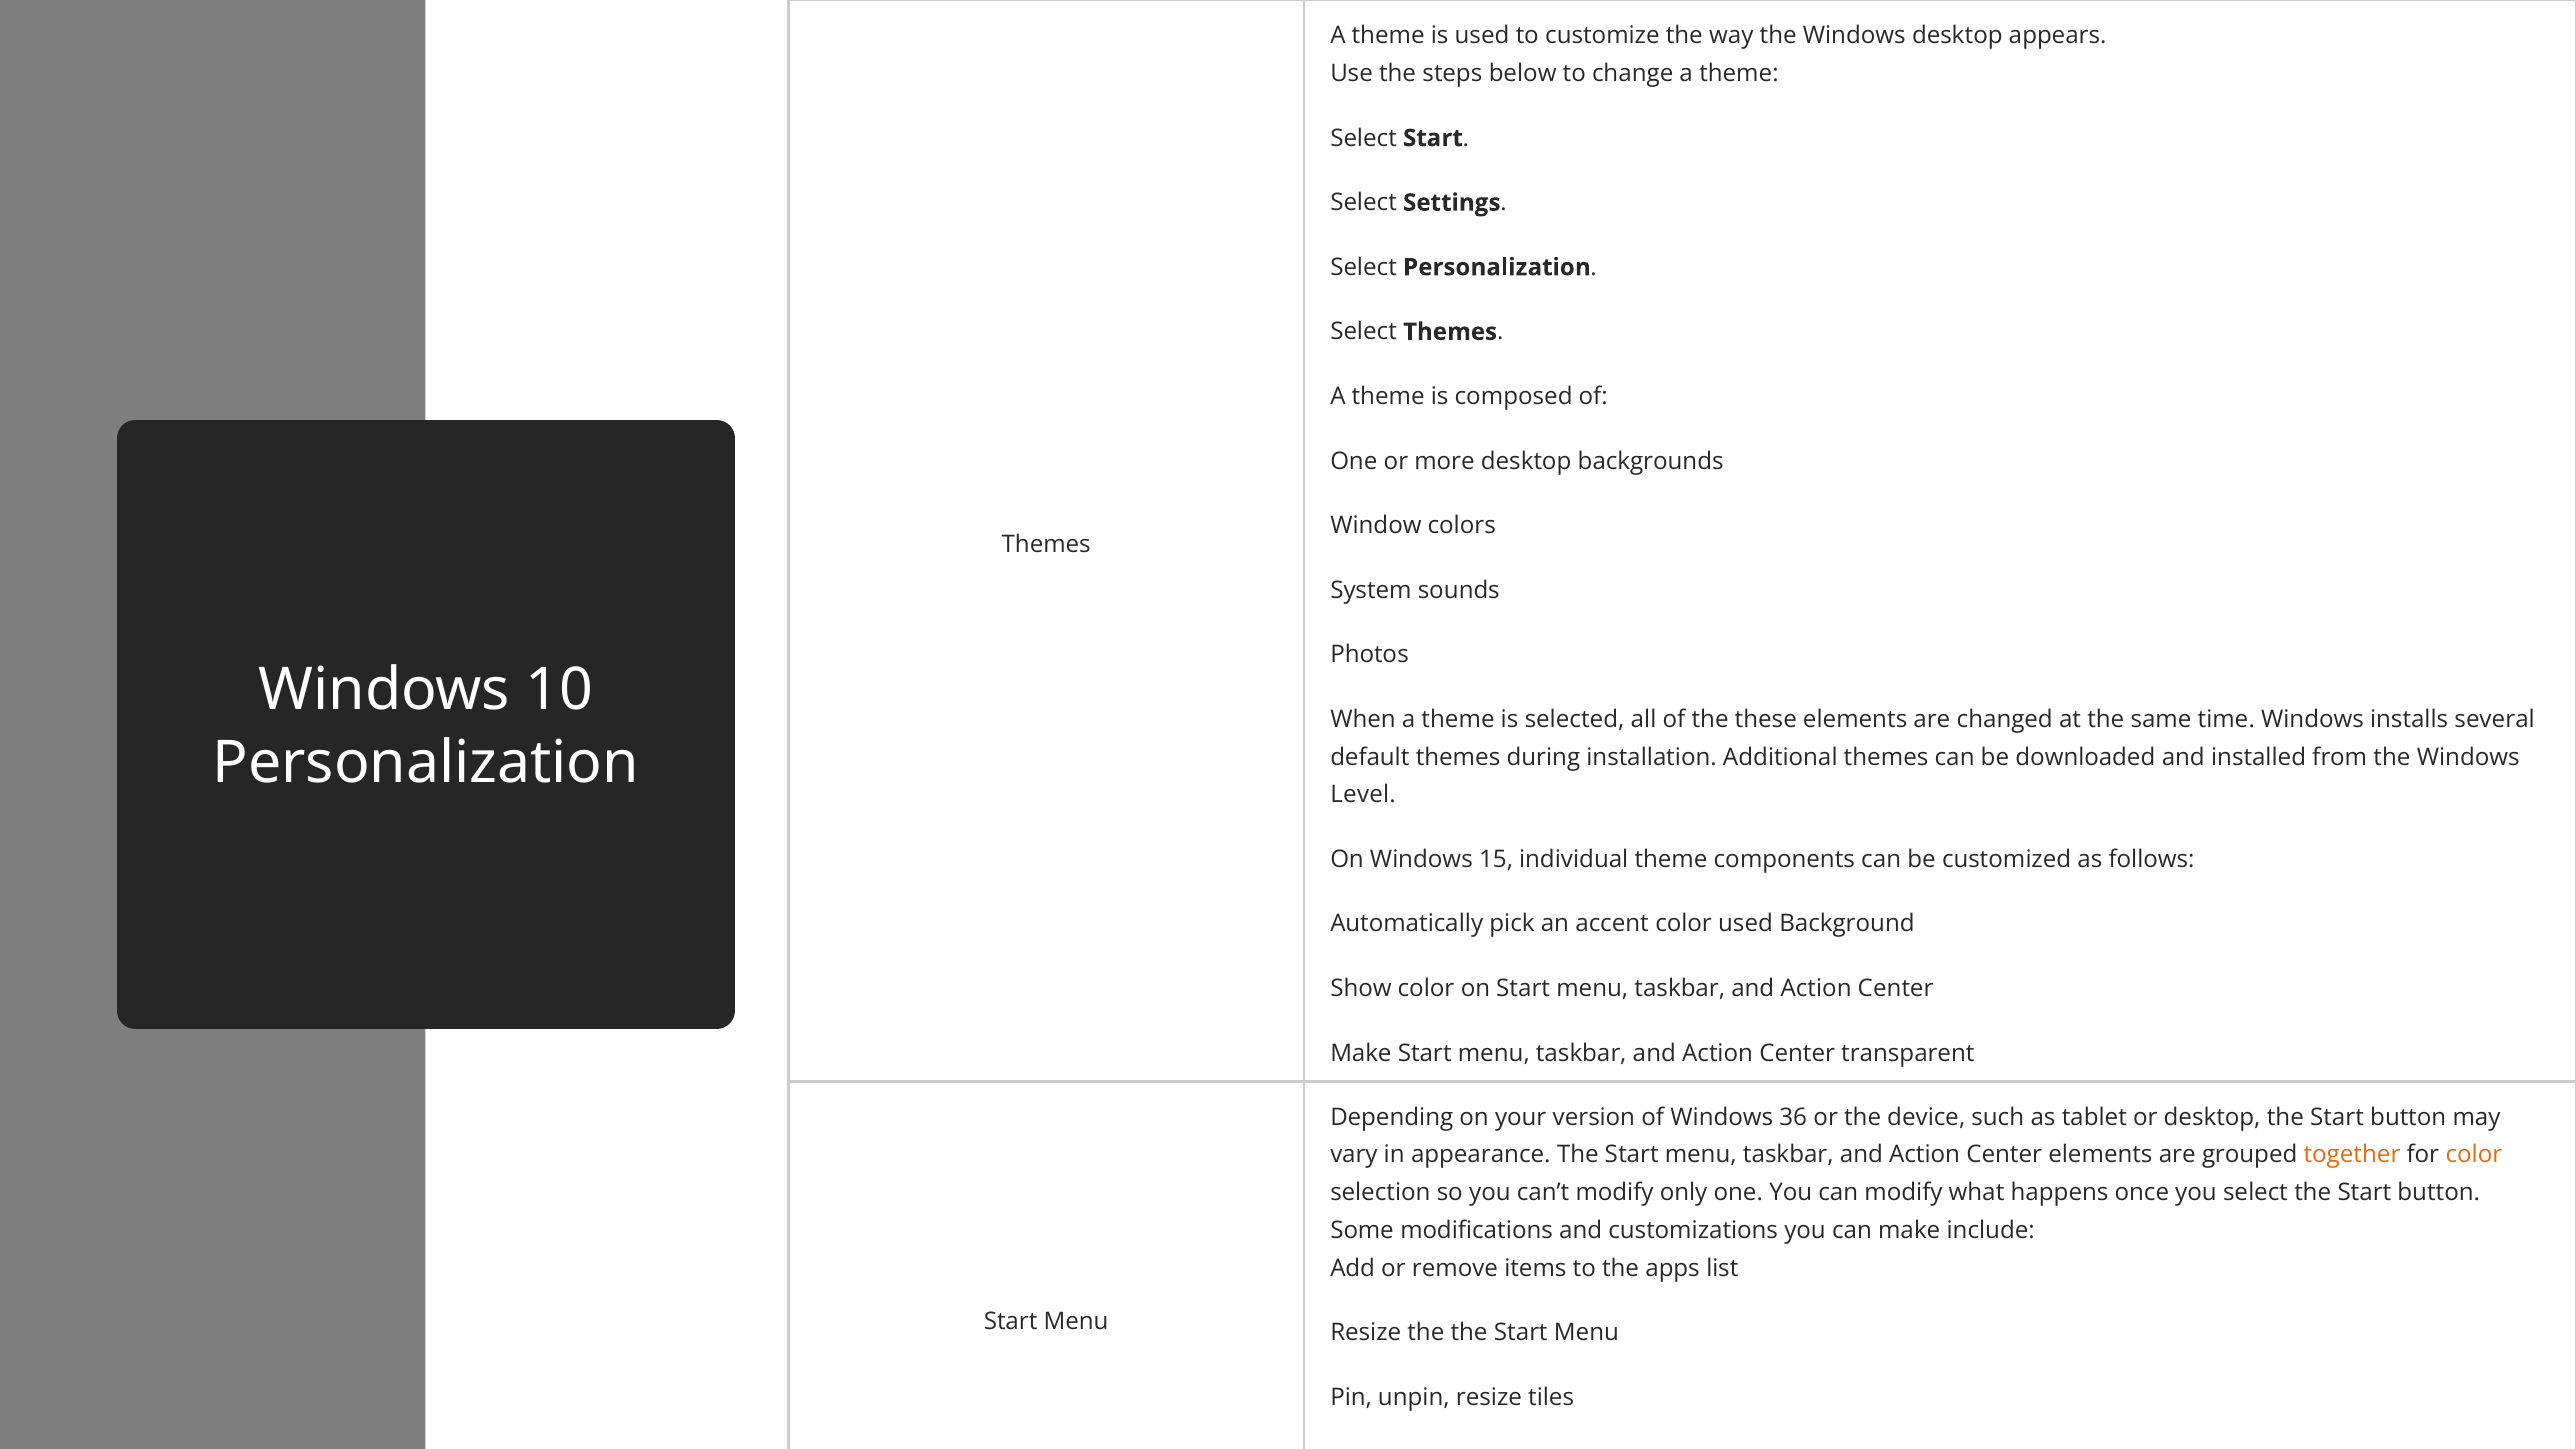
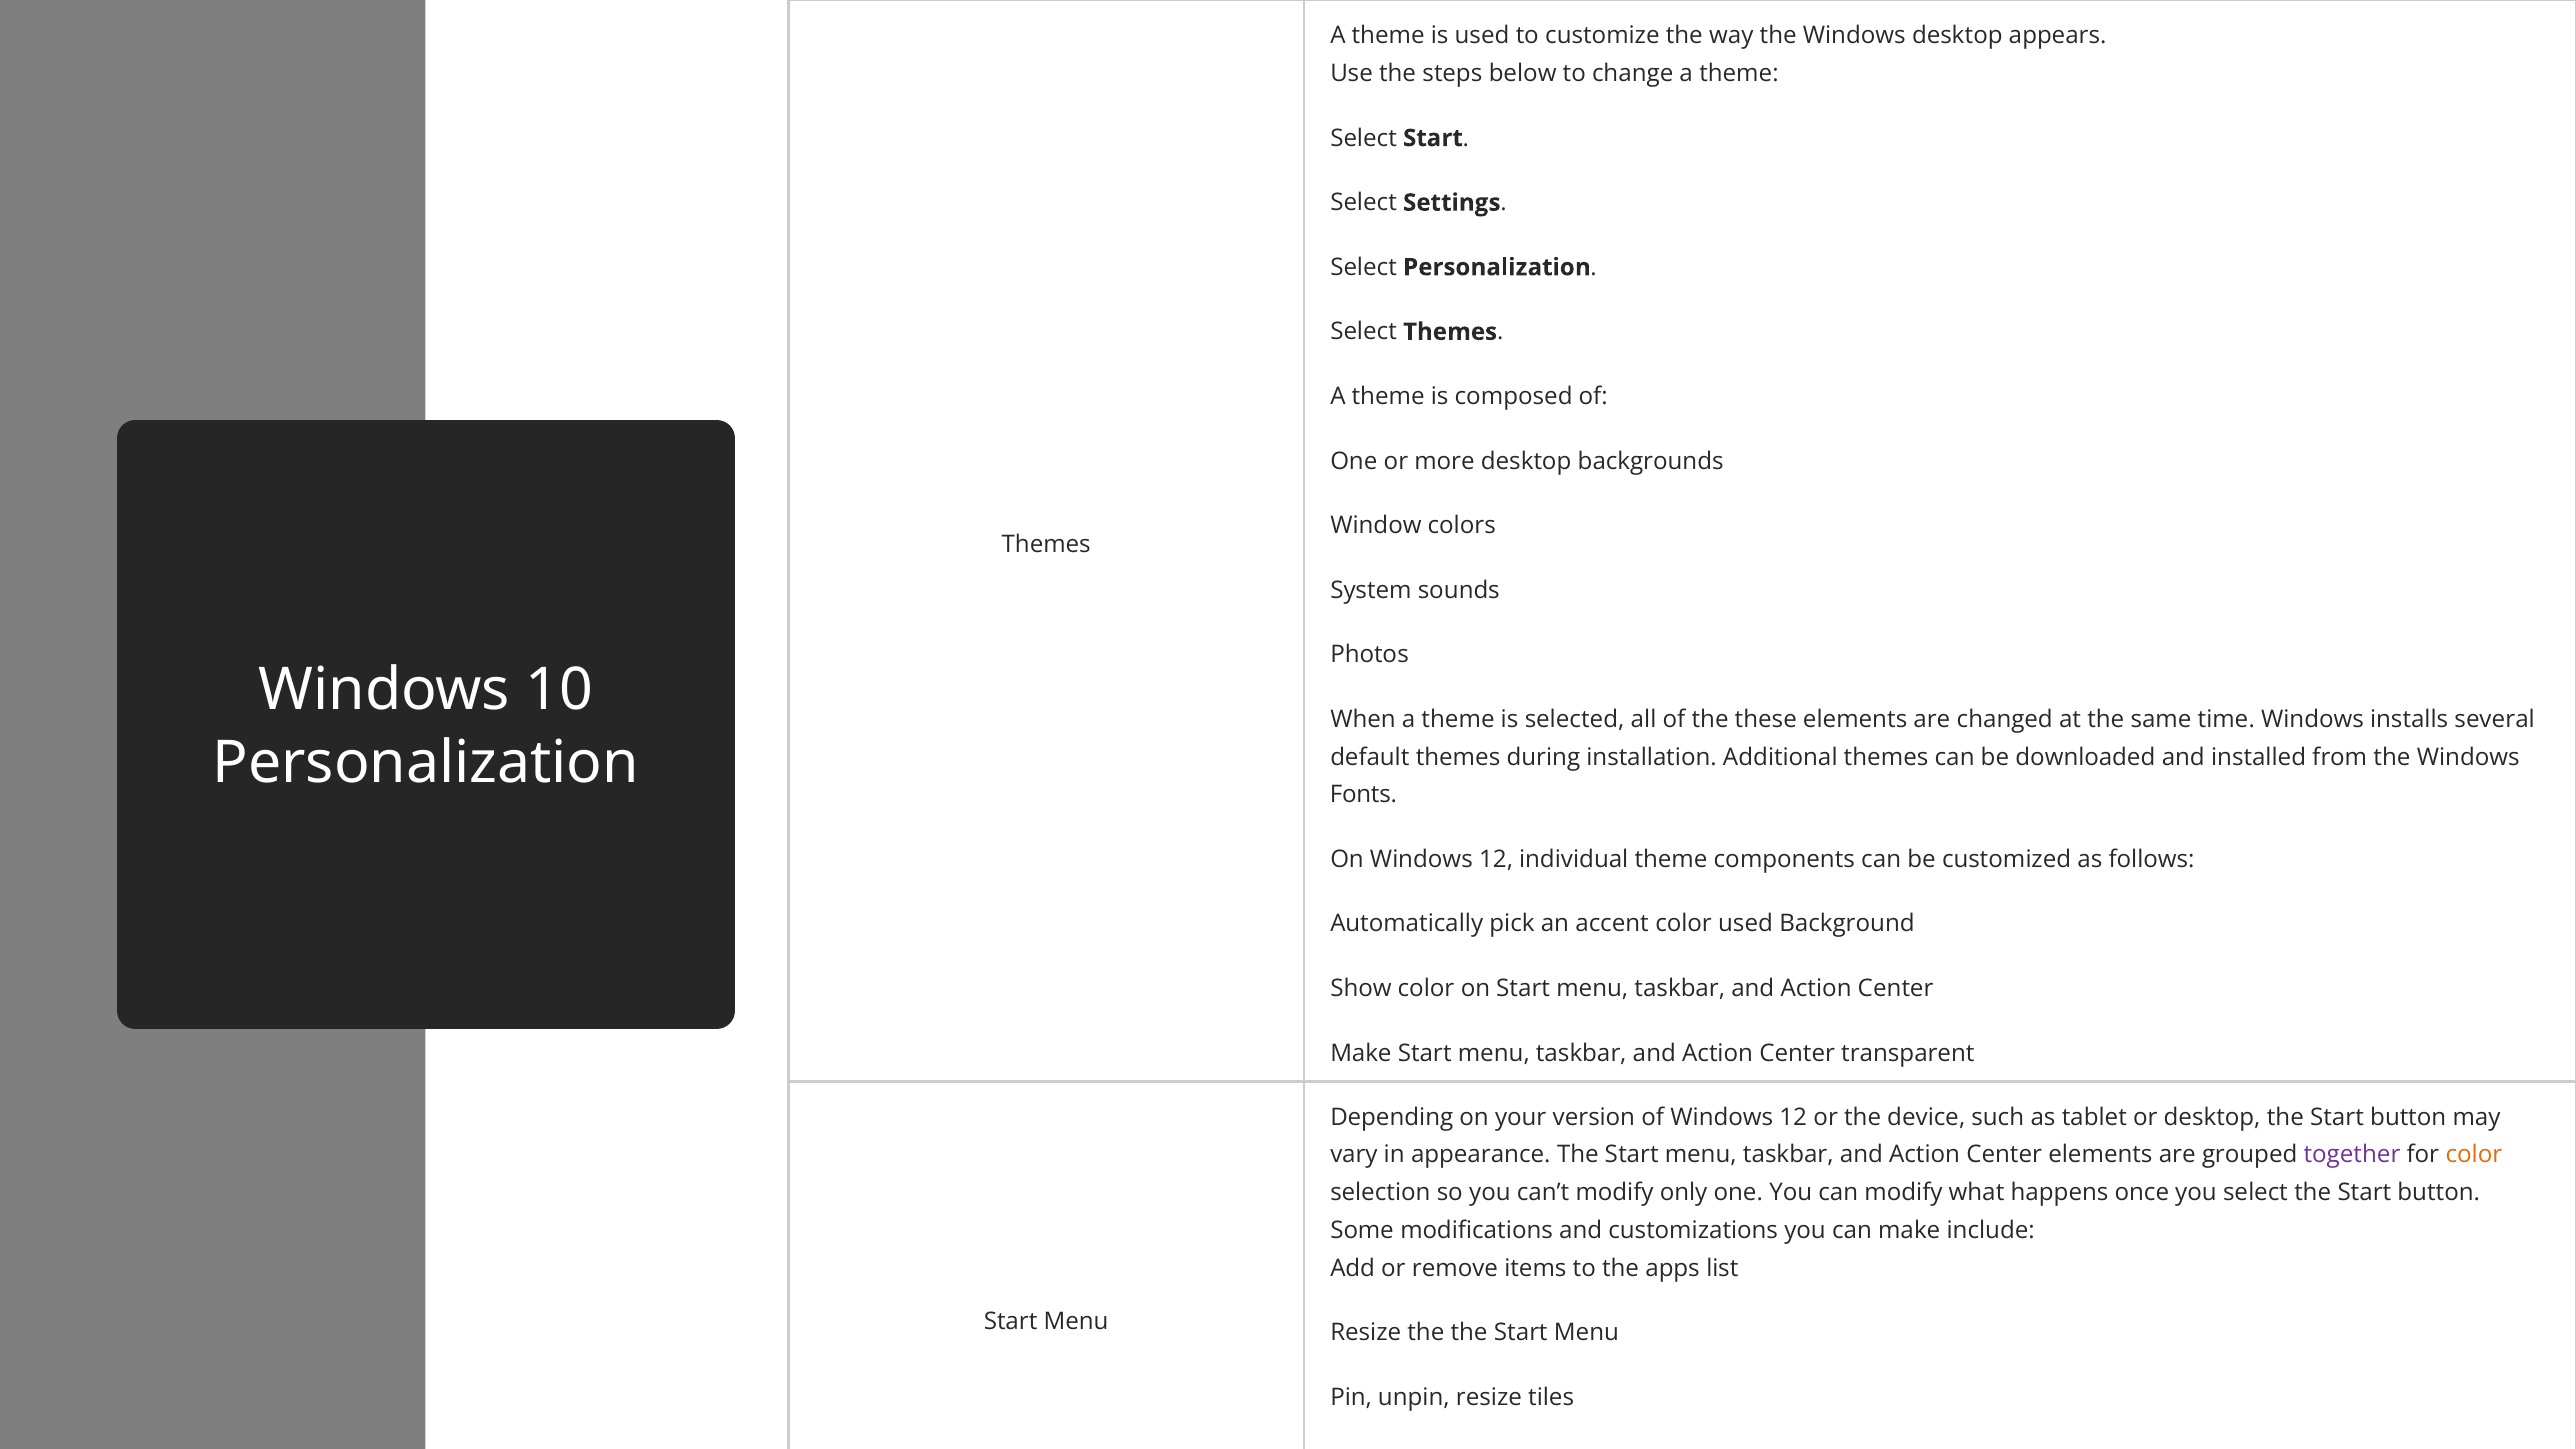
Level: Level -> Fonts
On Windows 15: 15 -> 12
of Windows 36: 36 -> 12
together colour: orange -> purple
